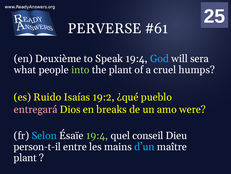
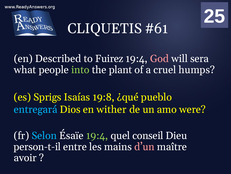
PERVERSE: PERVERSE -> CLIQUETIS
Deuxième: Deuxième -> Described
Speak: Speak -> Fuirez
God colour: light blue -> pink
Ruido: Ruido -> Sprigs
19:2: 19:2 -> 19:8
entregará colour: pink -> light blue
breaks: breaks -> wither
d’un colour: light blue -> pink
plant at (25, 157): plant -> avoir
